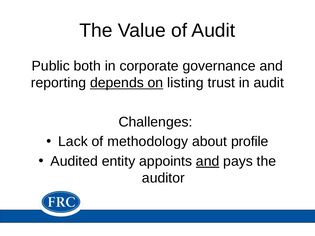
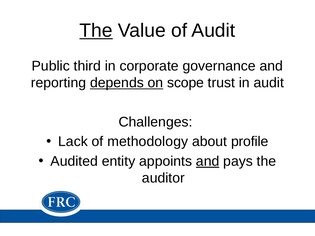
The at (96, 30) underline: none -> present
both: both -> third
listing: listing -> scope
